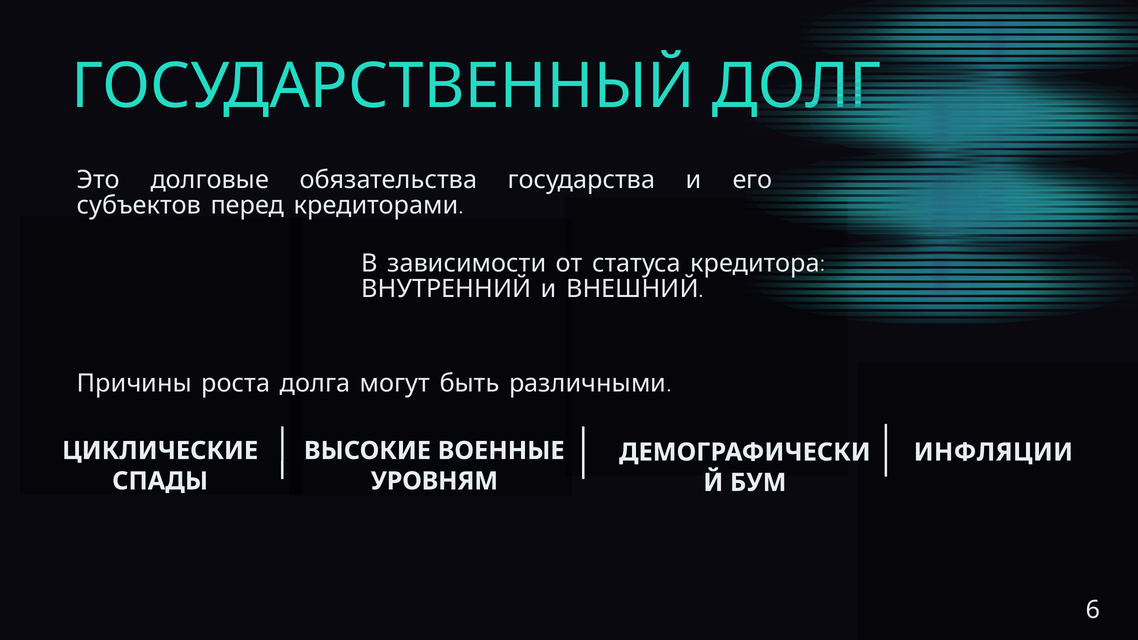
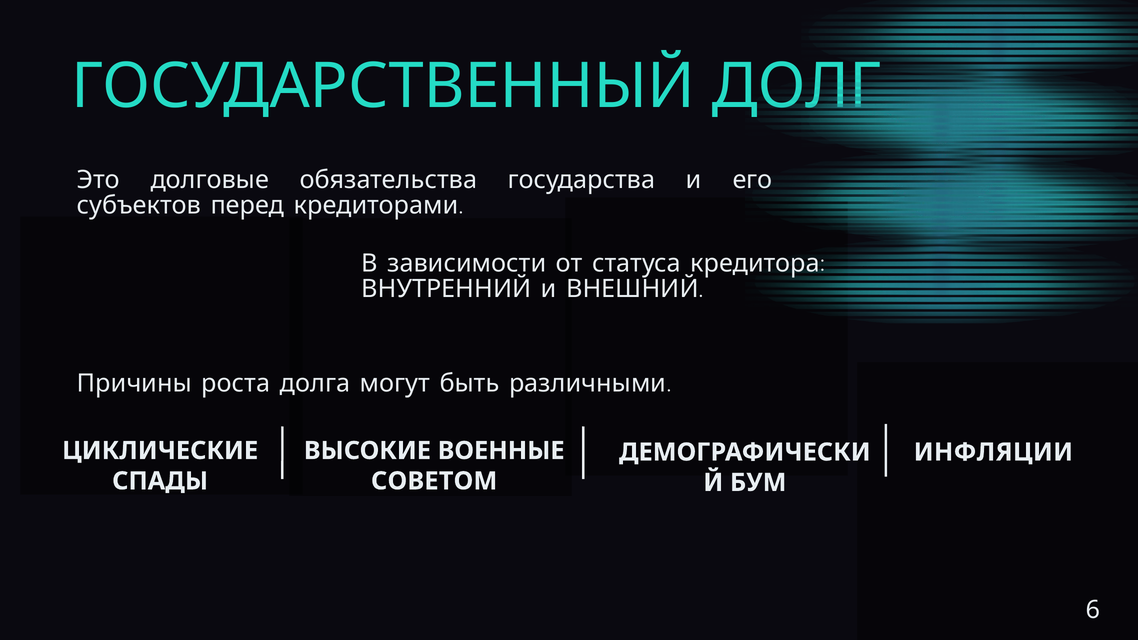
УРОВНЯМ: УРОВНЯМ -> СОВЕТОМ
